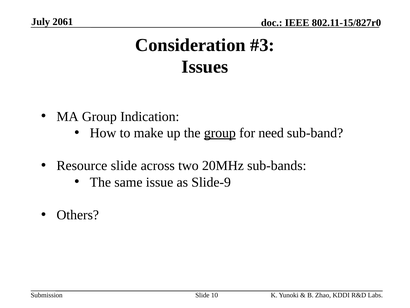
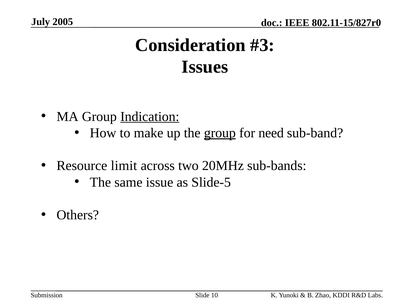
2061: 2061 -> 2005
Indication underline: none -> present
Resource slide: slide -> limit
Slide-9: Slide-9 -> Slide-5
